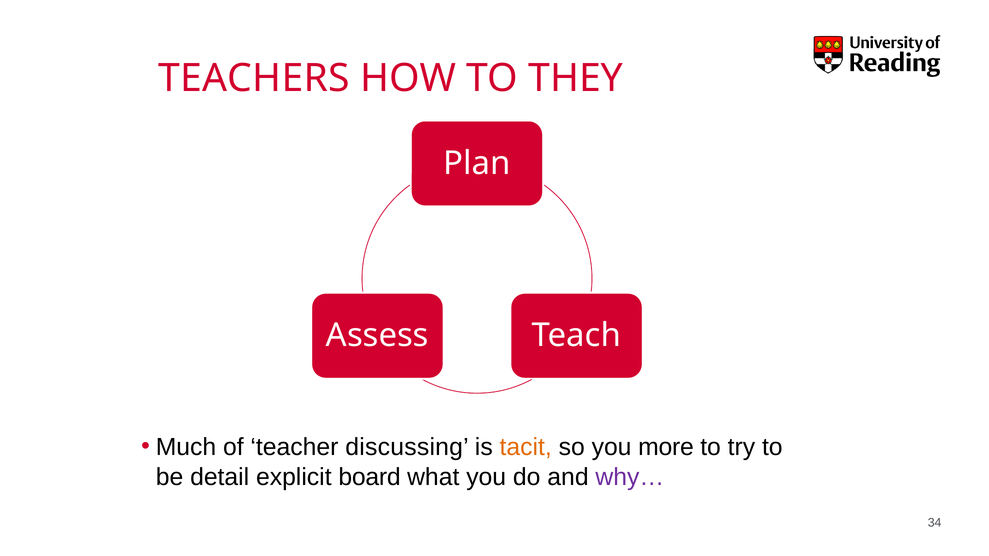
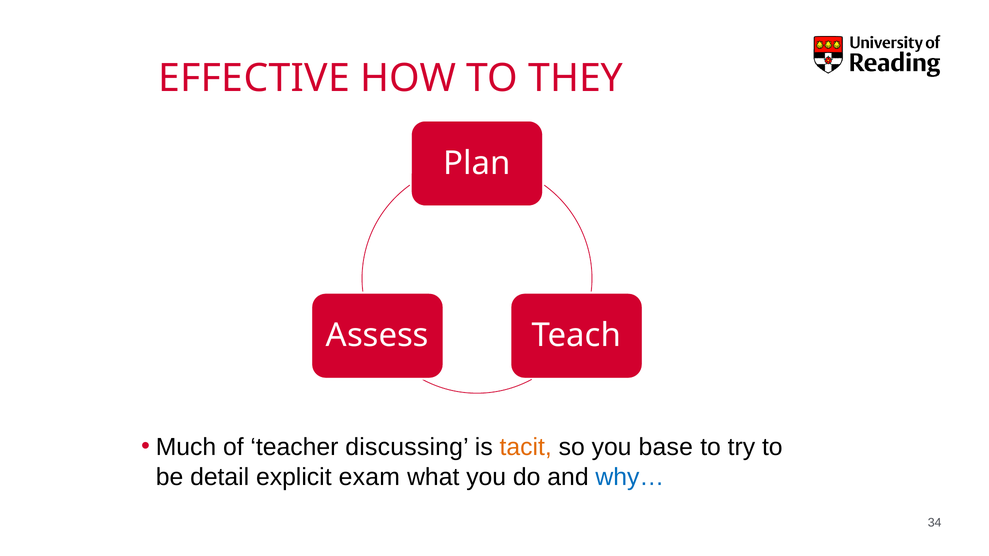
TEACHERS: TEACHERS -> EFFECTIVE
more: more -> base
board: board -> exam
why… colour: purple -> blue
